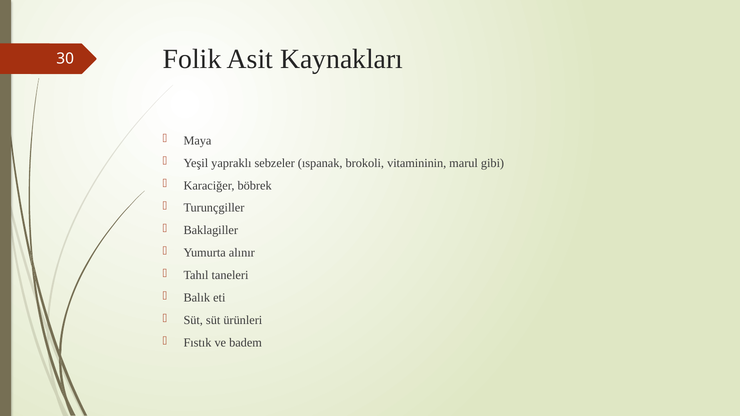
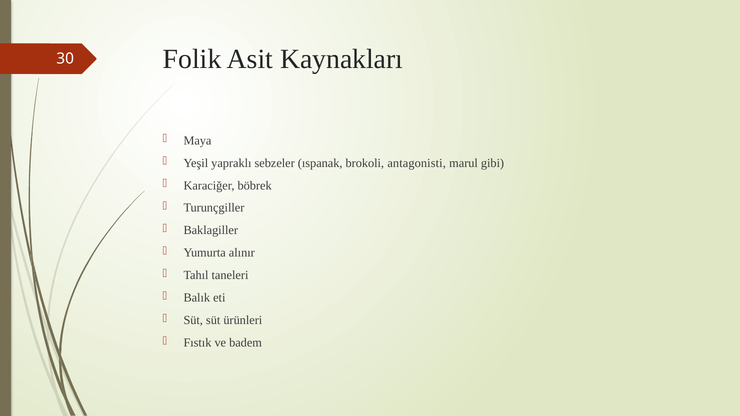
vitamininin: vitamininin -> antagonisti
